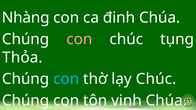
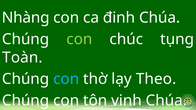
con at (79, 39) colour: pink -> light green
Thỏa: Thỏa -> Toàn
lạy Chúc: Chúc -> Theo
